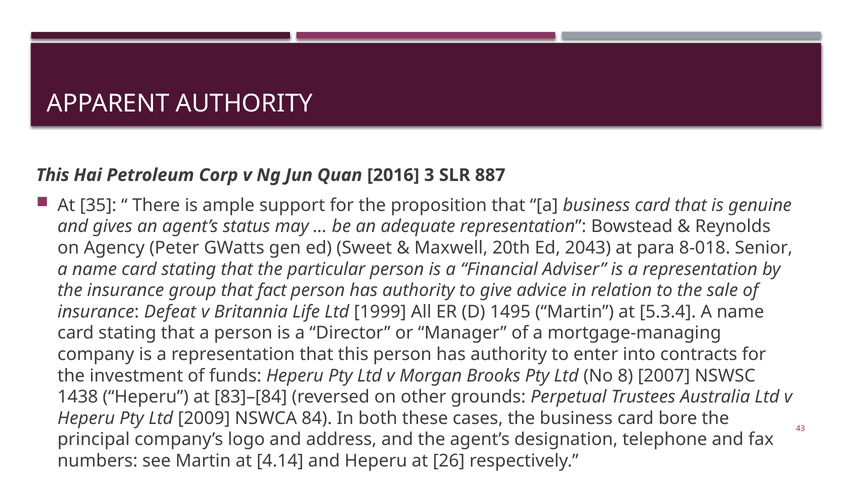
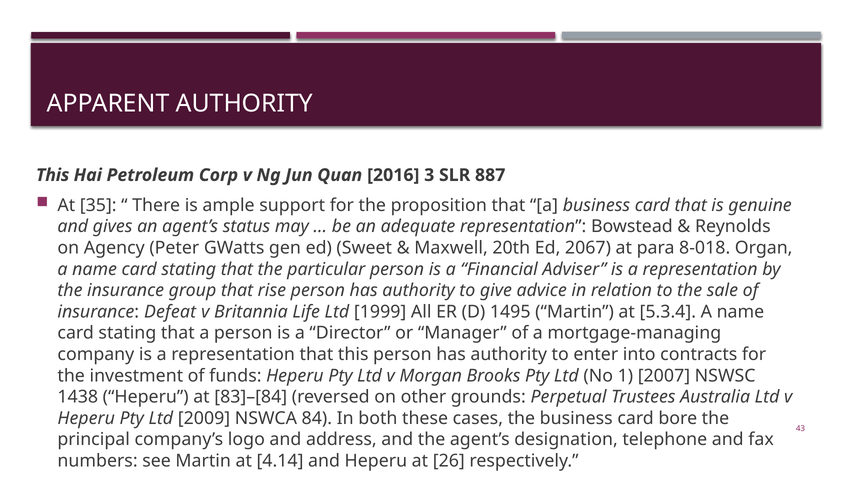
2043: 2043 -> 2067
Senior: Senior -> Organ
fact: fact -> rise
8: 8 -> 1
